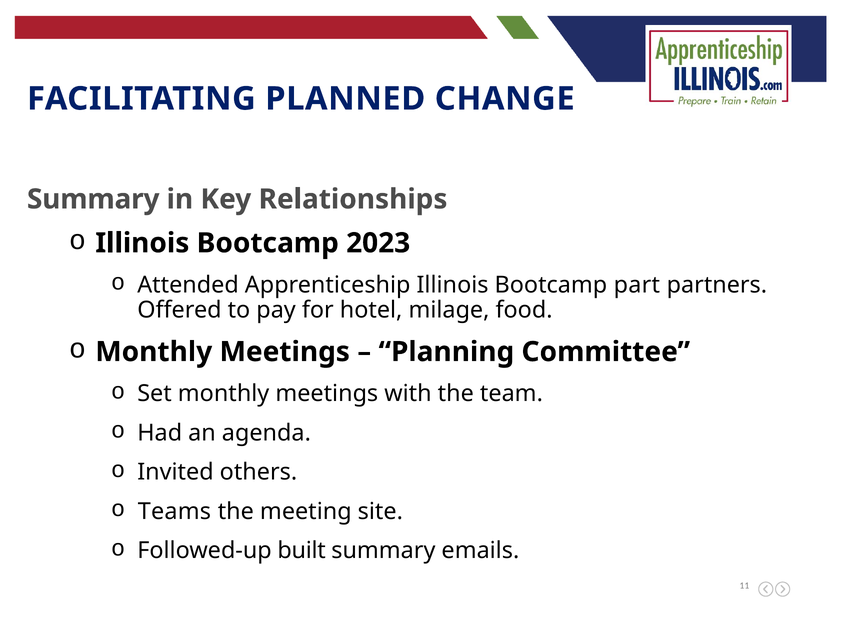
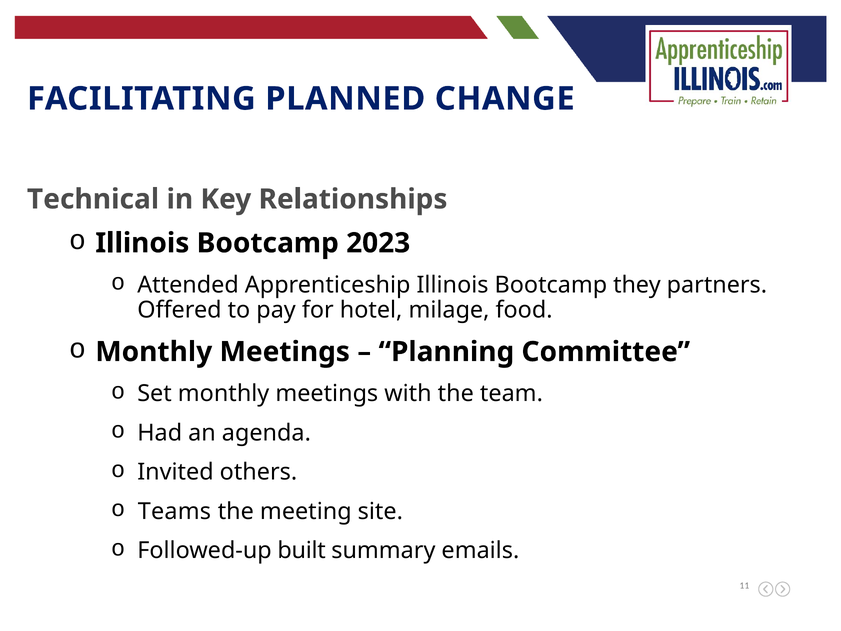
Summary at (93, 199): Summary -> Technical
part: part -> they
